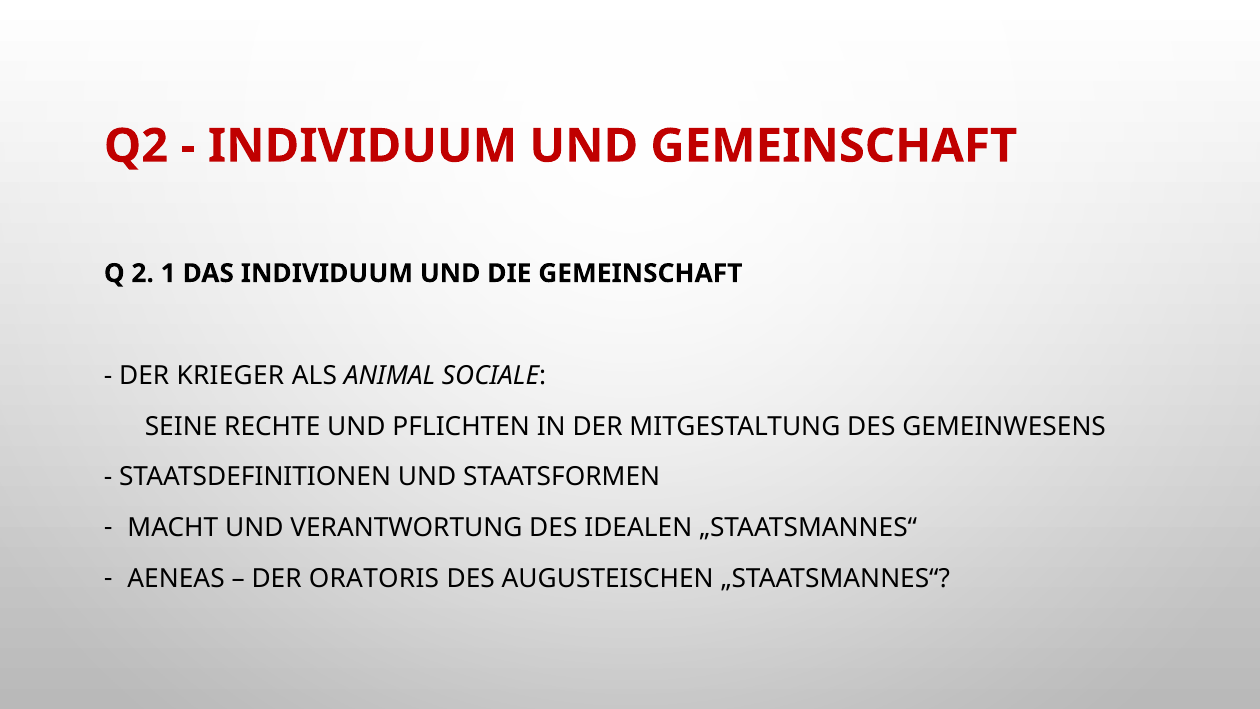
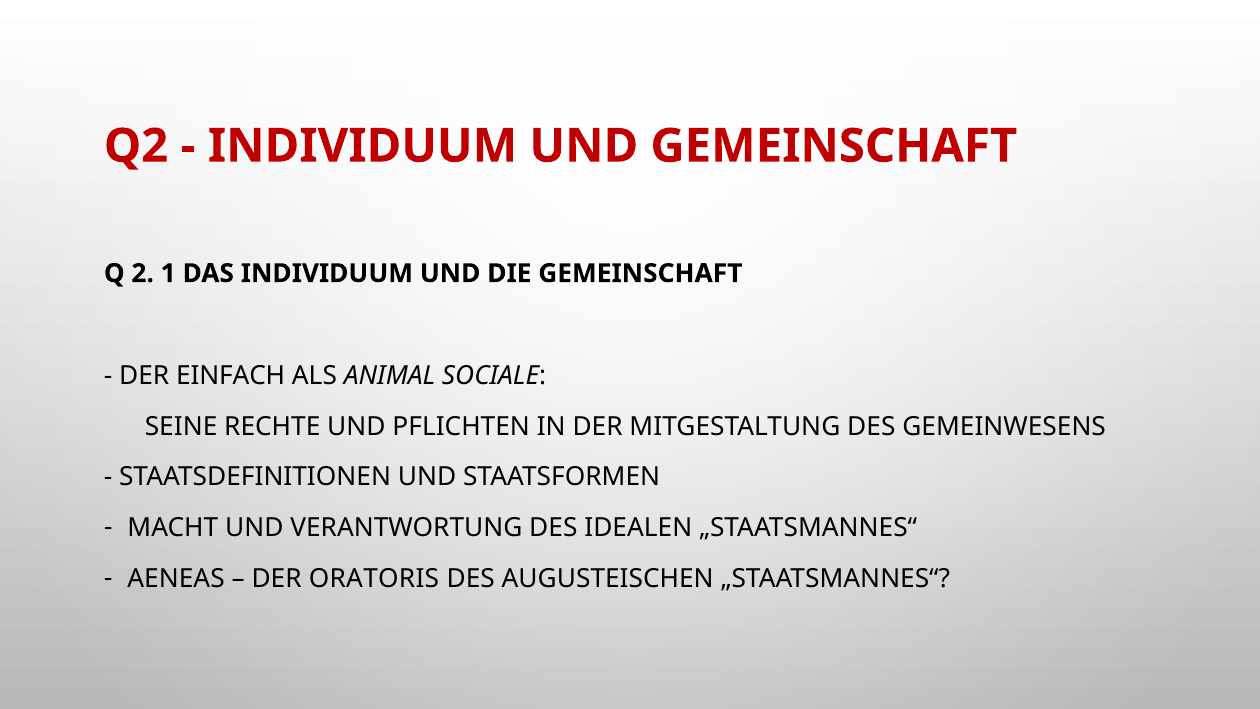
KRIEGER: KRIEGER -> EINFACH
